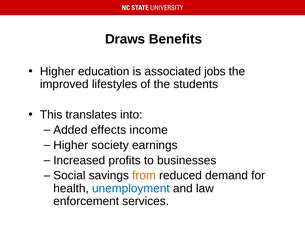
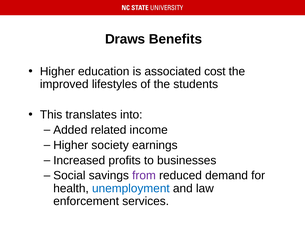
jobs: jobs -> cost
effects: effects -> related
from colour: orange -> purple
